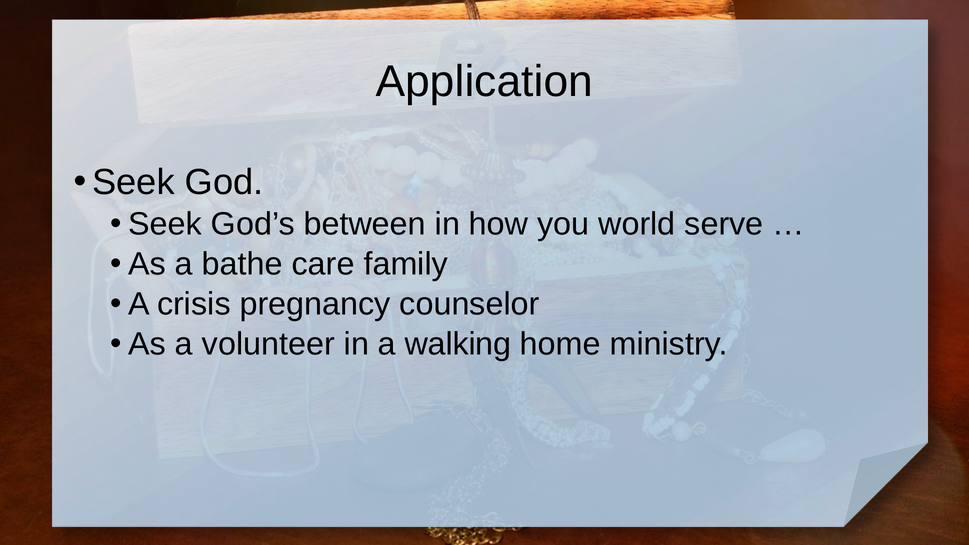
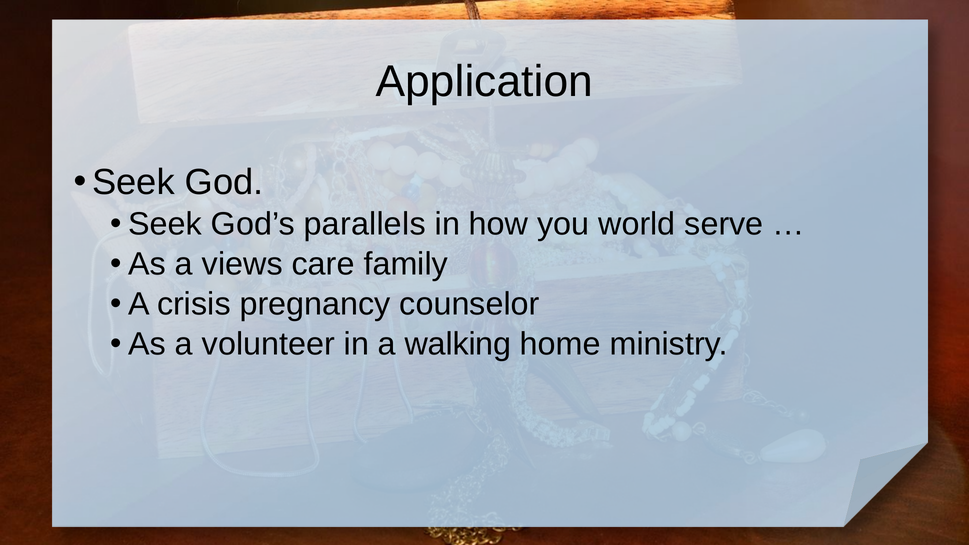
between: between -> parallels
bathe: bathe -> views
